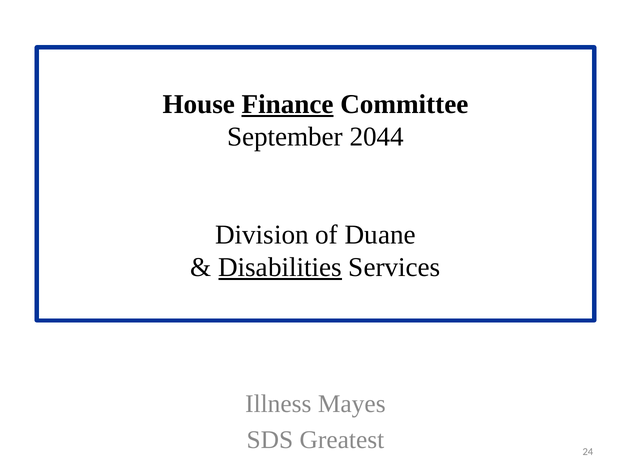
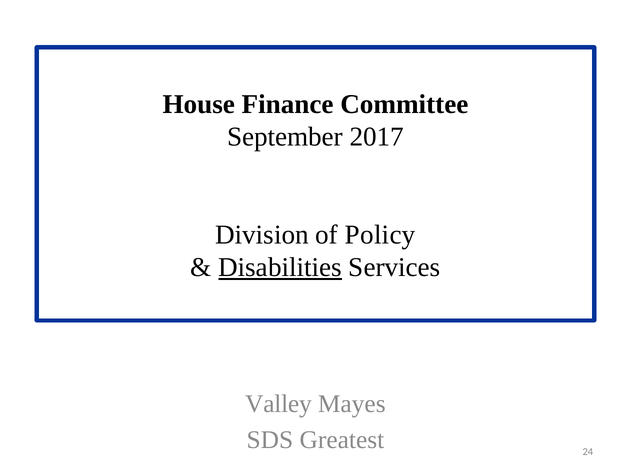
Finance underline: present -> none
2044: 2044 -> 2017
Duane: Duane -> Policy
Illness: Illness -> Valley
